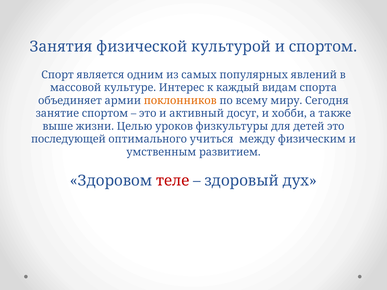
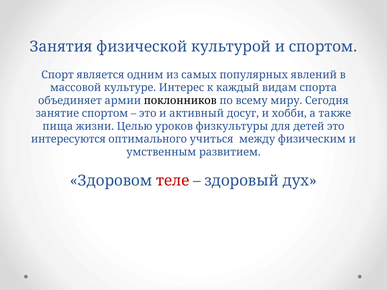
поклонников colour: orange -> black
выше: выше -> пища
последующей: последующей -> интересуются
